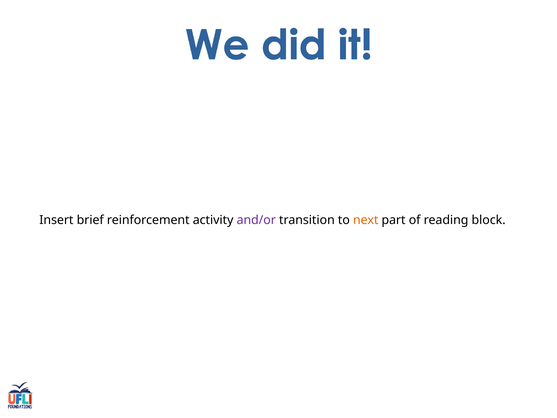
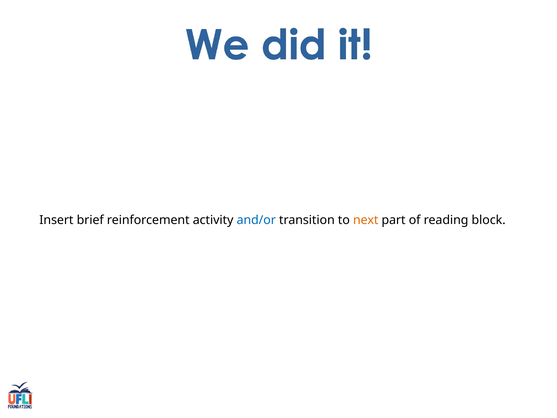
and/or colour: purple -> blue
